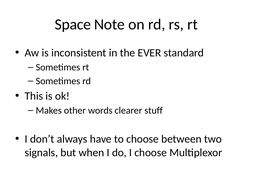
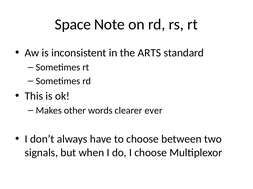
EVER: EVER -> ARTS
stuff: stuff -> ever
